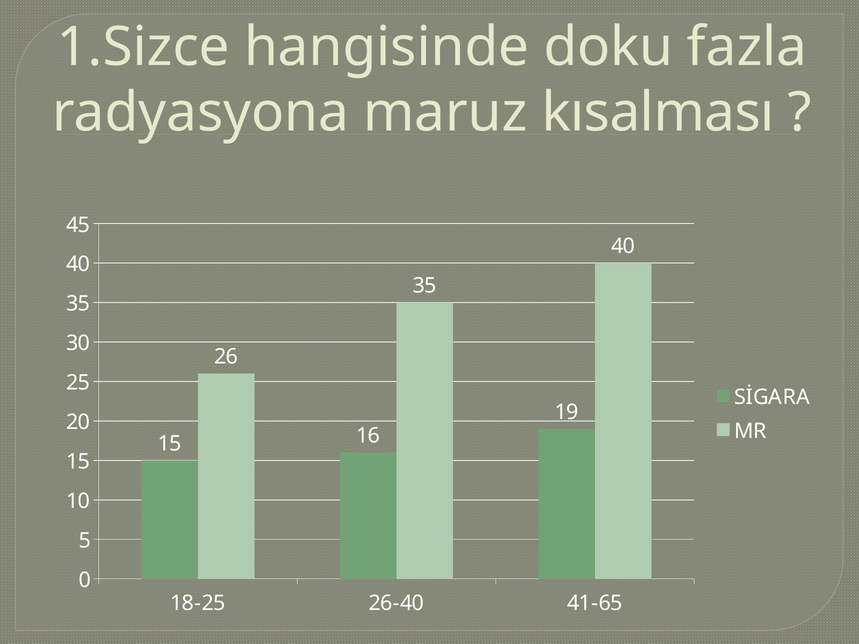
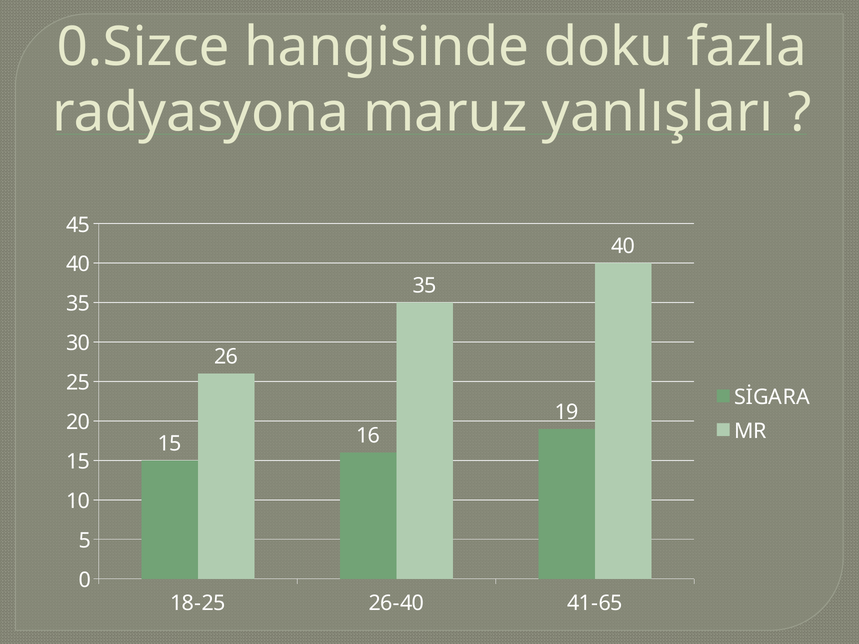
1.Sizce: 1.Sizce -> 0.Sizce
kısalması: kısalması -> yanlışları
